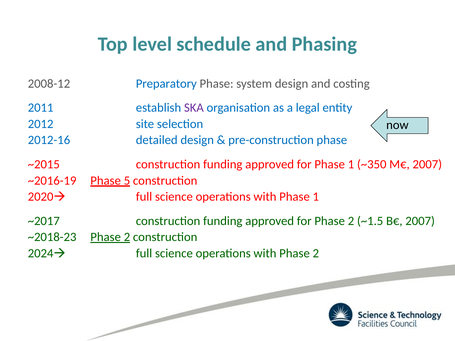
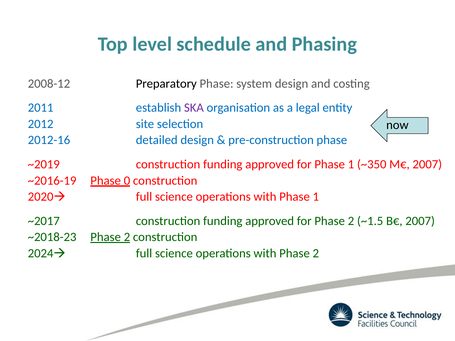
Preparatory colour: blue -> black
~2015: ~2015 -> ~2019
5: 5 -> 0
